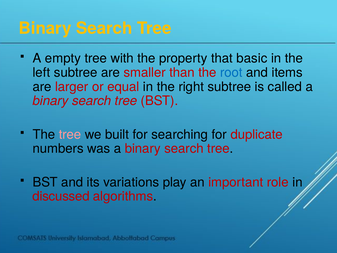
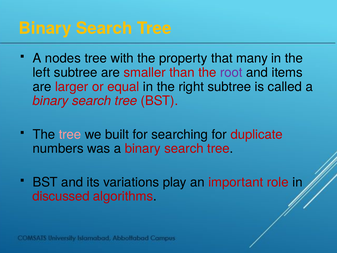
empty: empty -> nodes
basic: basic -> many
root colour: blue -> purple
